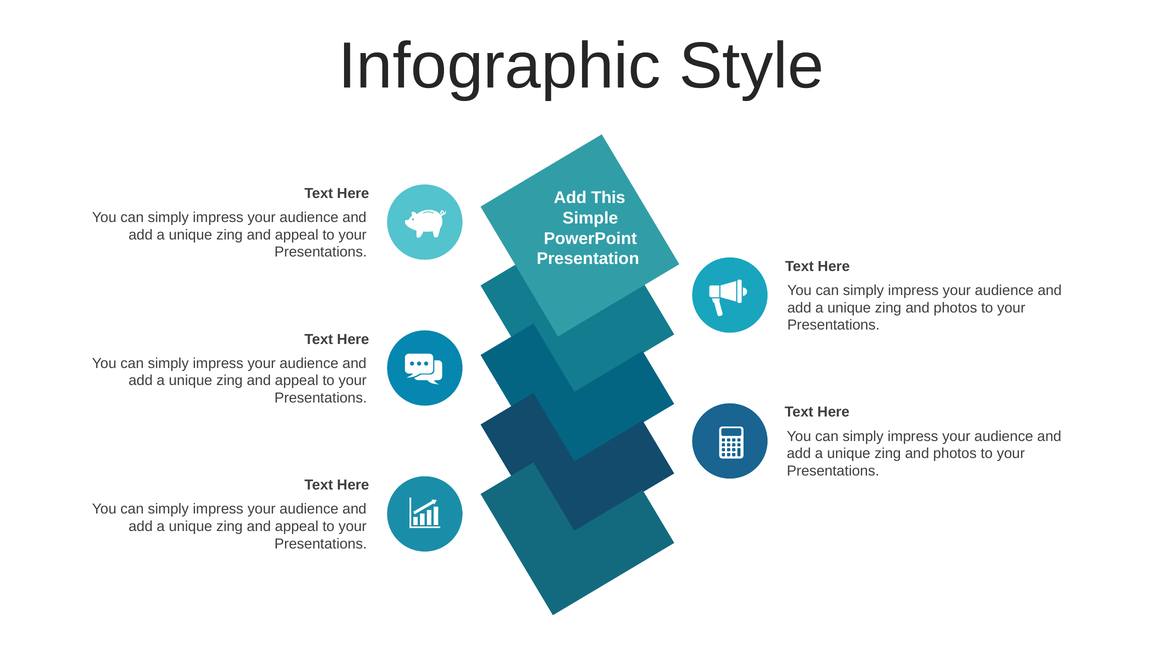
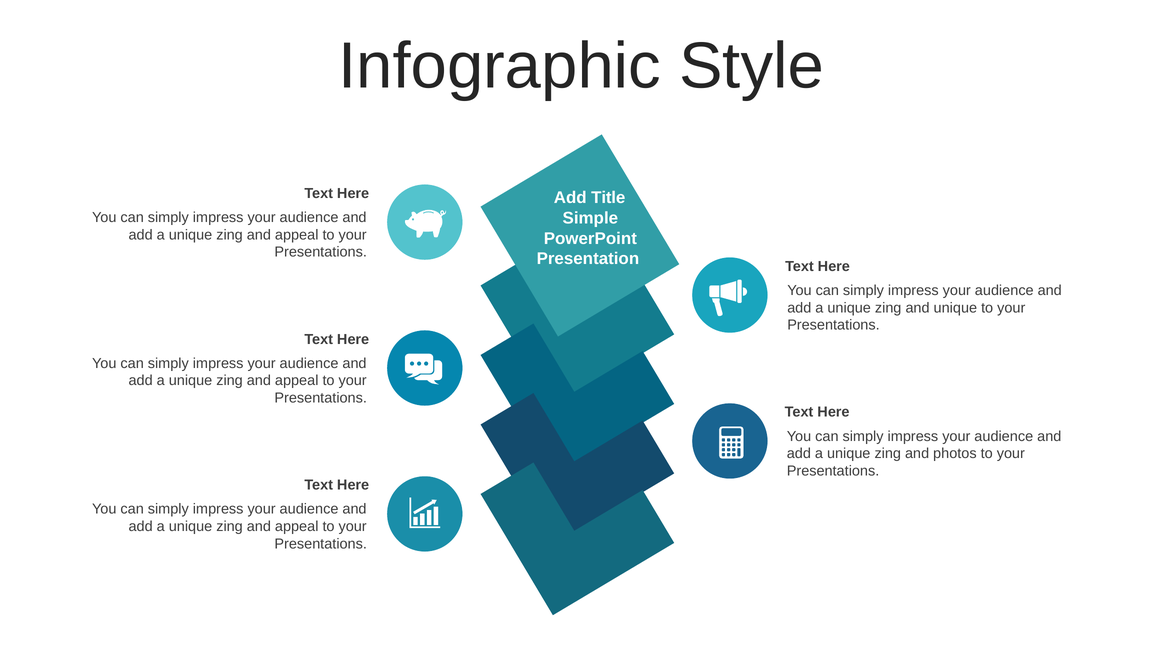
This: This -> Title
photos at (955, 308): photos -> unique
